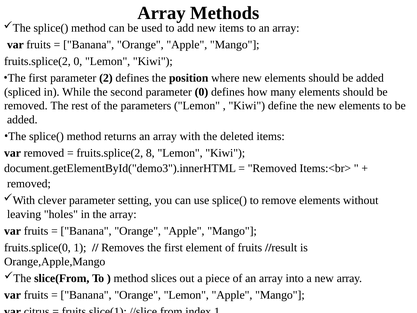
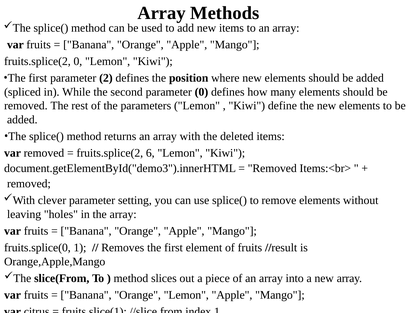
8: 8 -> 6
